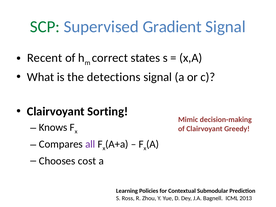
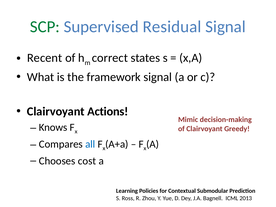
Gradient: Gradient -> Residual
detections: detections -> framework
Sorting: Sorting -> Actions
all colour: purple -> blue
